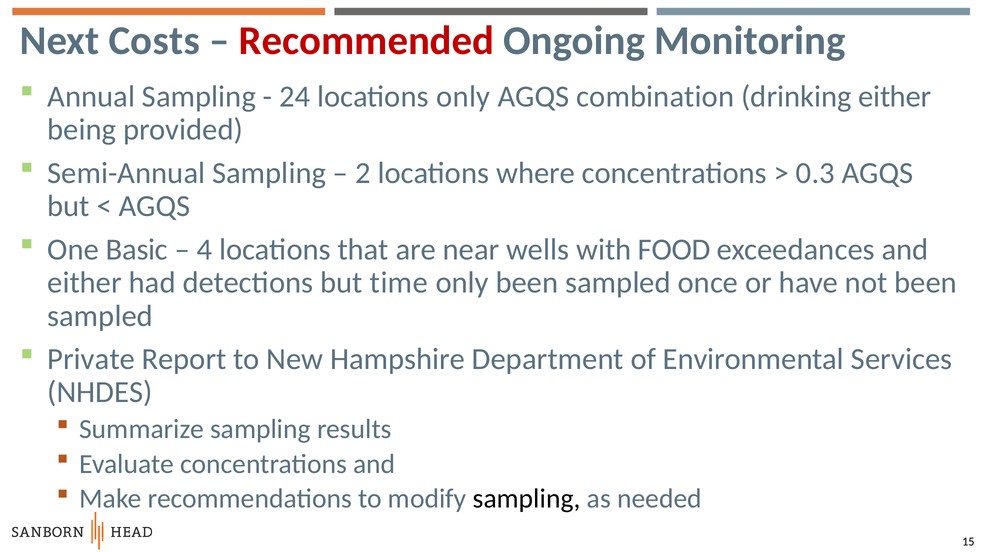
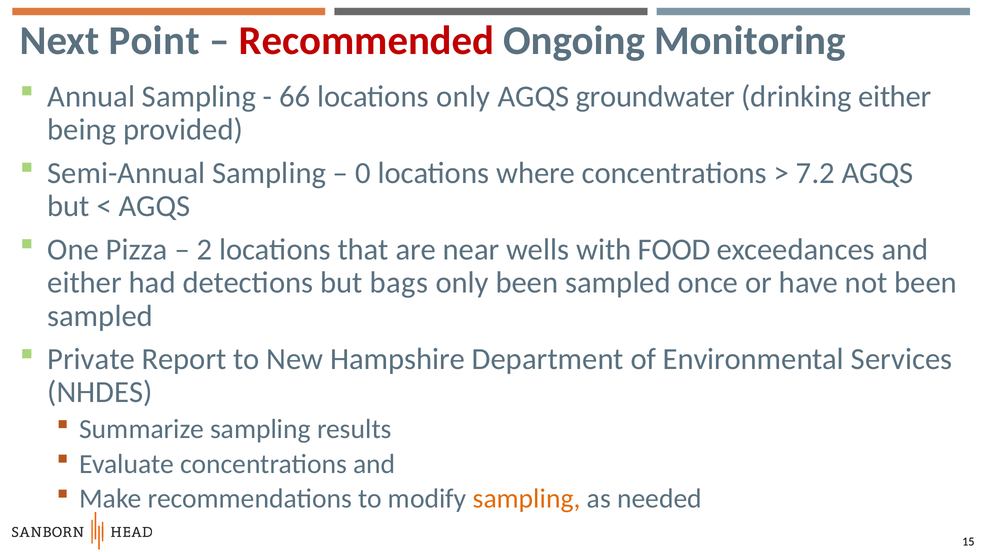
Costs: Costs -> Point
24: 24 -> 66
combination: combination -> groundwater
2: 2 -> 0
0.3: 0.3 -> 7.2
Basic: Basic -> Pizza
4: 4 -> 2
time: time -> bags
sampling at (527, 499) colour: black -> orange
